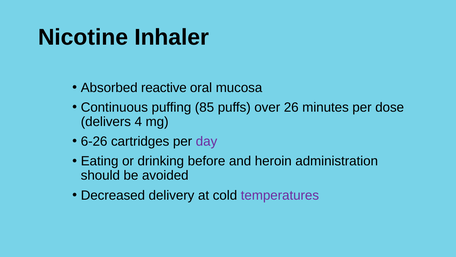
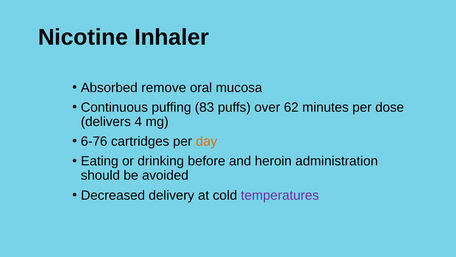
reactive: reactive -> remove
85: 85 -> 83
26: 26 -> 62
6-26: 6-26 -> 6-76
day colour: purple -> orange
